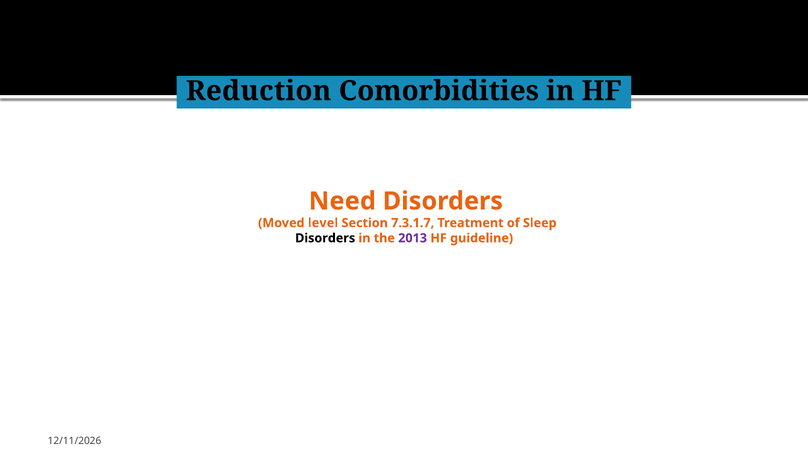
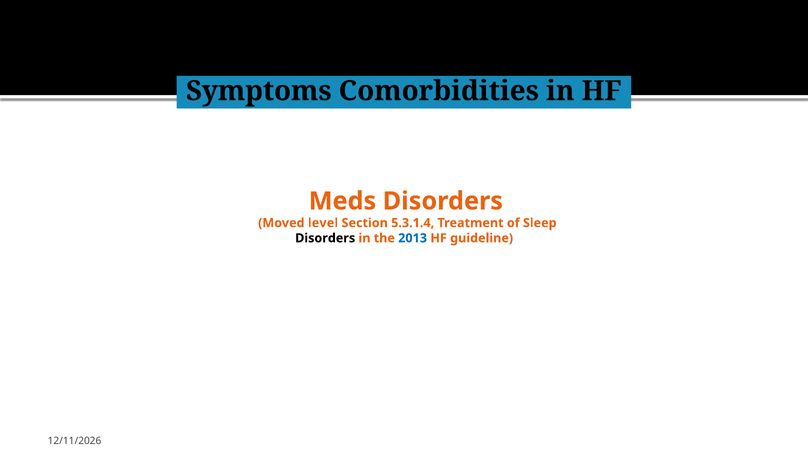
Reduction: Reduction -> Symptoms
Need: Need -> Meds
7.3.1.7: 7.3.1.7 -> 5.3.1.4
2013 colour: purple -> blue
